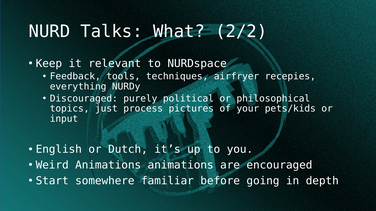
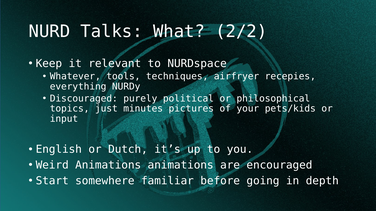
Feedback: Feedback -> Whatever
process: process -> minutes
